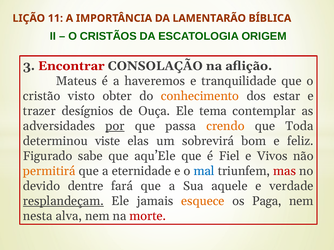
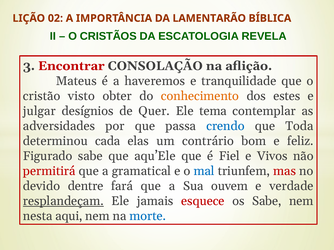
11: 11 -> 02
ORIGEM: ORIGEM -> REVELA
estar: estar -> estes
trazer: trazer -> julgar
Ouça: Ouça -> Quer
por underline: present -> none
crendo colour: orange -> blue
viste: viste -> cada
sobrevirá: sobrevirá -> contrário
permitirá colour: orange -> red
eternidade: eternidade -> gramatical
aquele: aquele -> ouvem
esquece colour: orange -> red
os Paga: Paga -> Sabe
alva: alva -> aqui
morte colour: red -> blue
